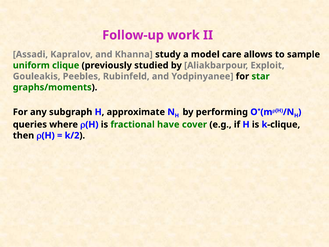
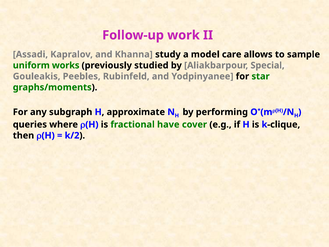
clique: clique -> works
Exploit: Exploit -> Special
